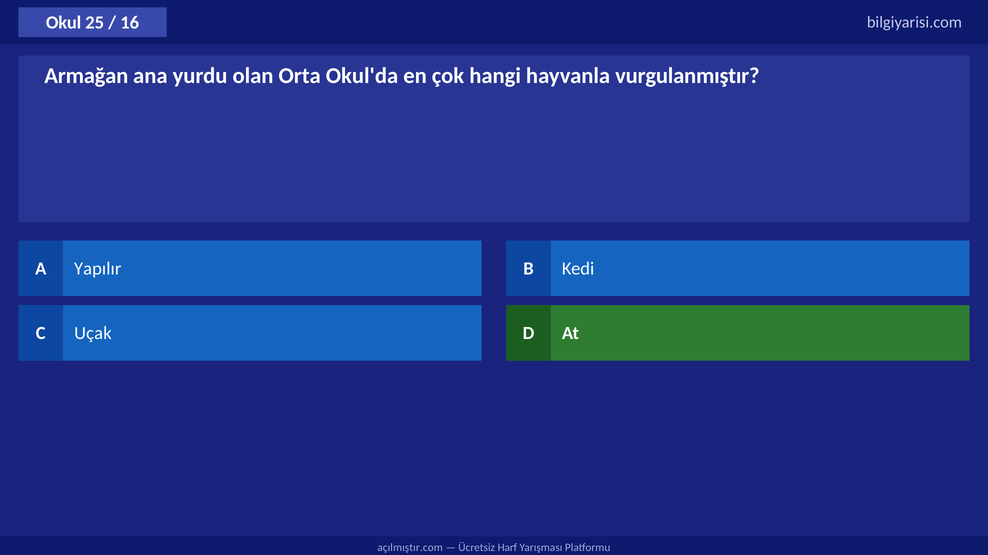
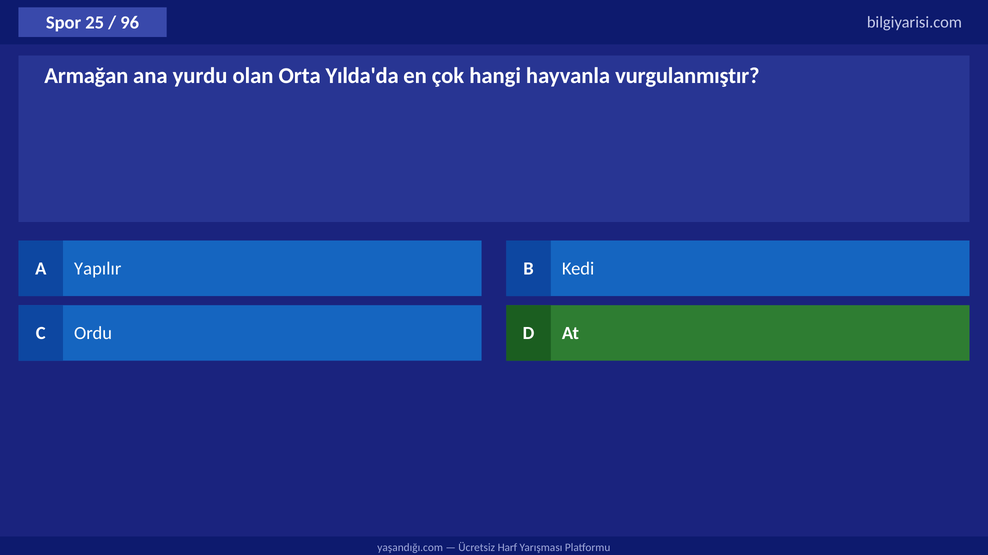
Okul: Okul -> Spor
16: 16 -> 96
Okul'da: Okul'da -> Yılda'da
Uçak: Uçak -> Ordu
açılmıştır.com: açılmıştır.com -> yaşandığı.com
